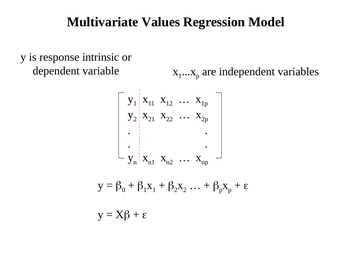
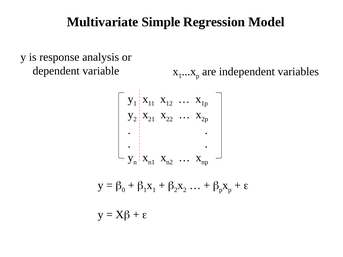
Values: Values -> Simple
intrinsic: intrinsic -> analysis
